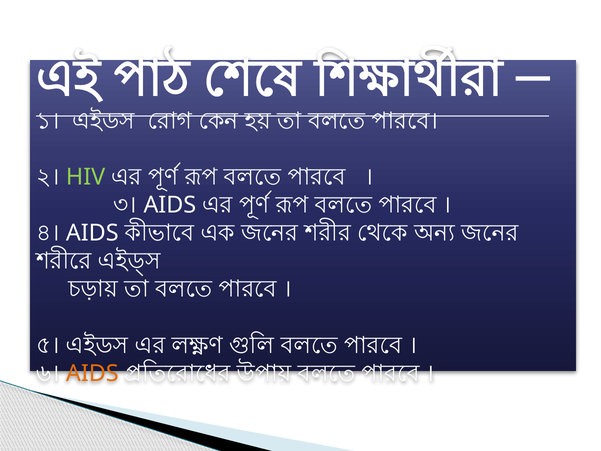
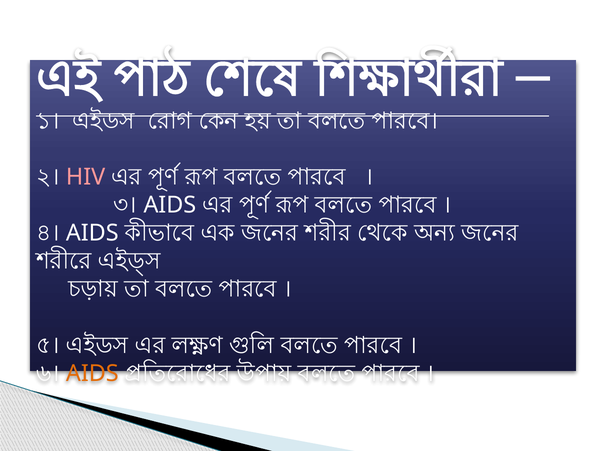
HIV colour: light green -> pink
